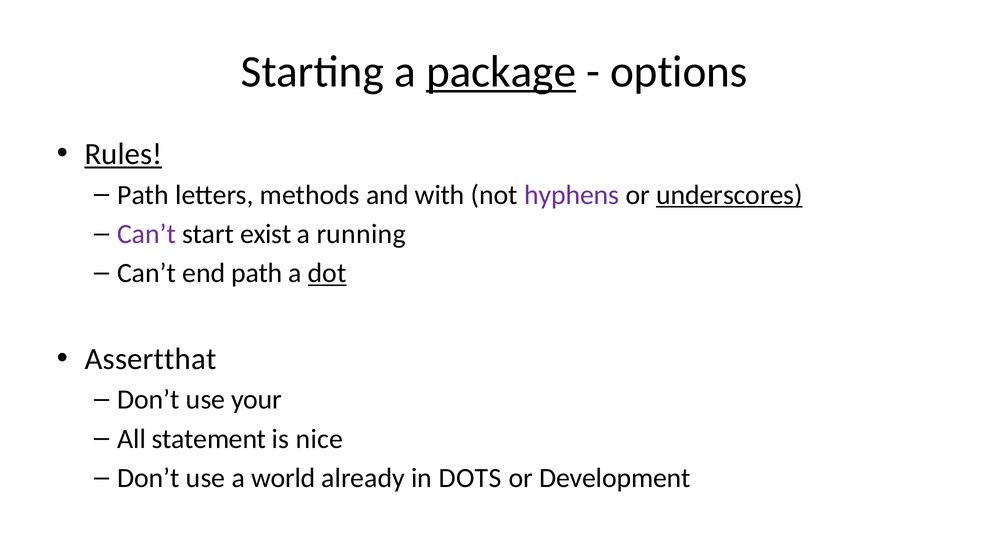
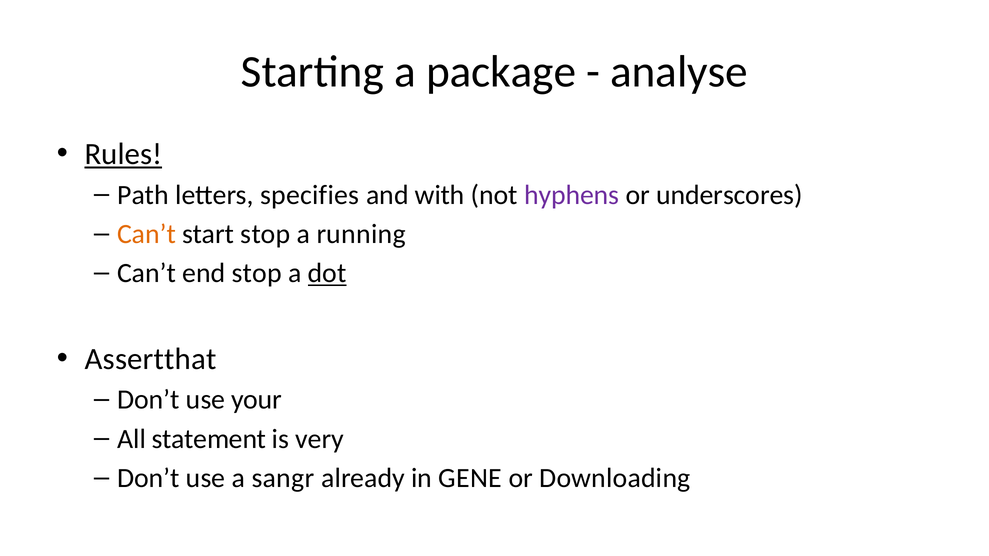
package underline: present -> none
options: options -> analyse
methods: methods -> specifies
underscores underline: present -> none
Can’t at (147, 234) colour: purple -> orange
start exist: exist -> stop
end path: path -> stop
nice: nice -> very
world: world -> sangr
DOTS: DOTS -> GENE
Development: Development -> Downloading
